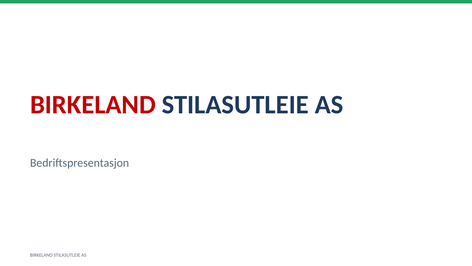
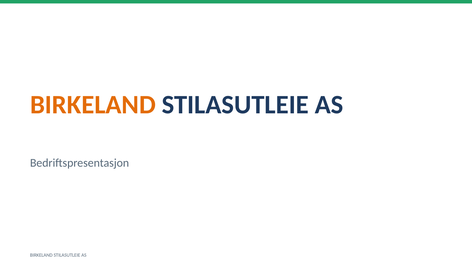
BIRKELAND at (93, 105) colour: red -> orange
